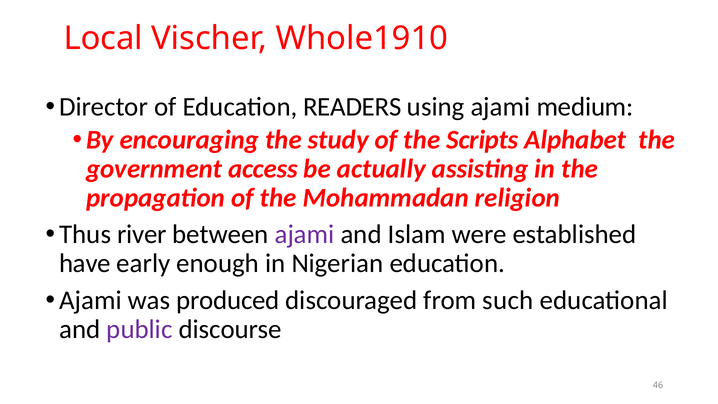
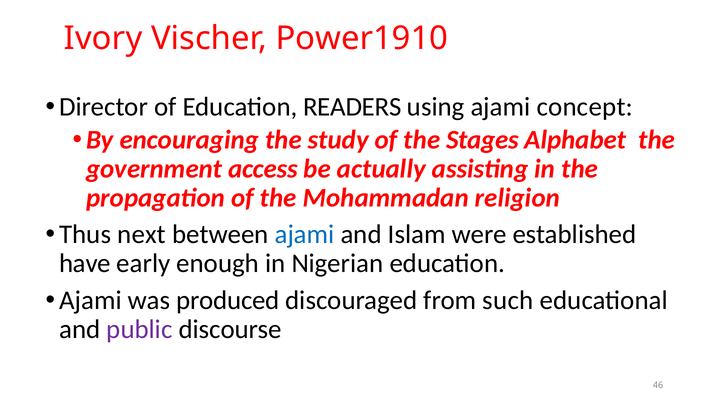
Local: Local -> Ivory
Whole1910: Whole1910 -> Power1910
medium: medium -> concept
Scripts: Scripts -> Stages
river: river -> next
ajami at (305, 234) colour: purple -> blue
